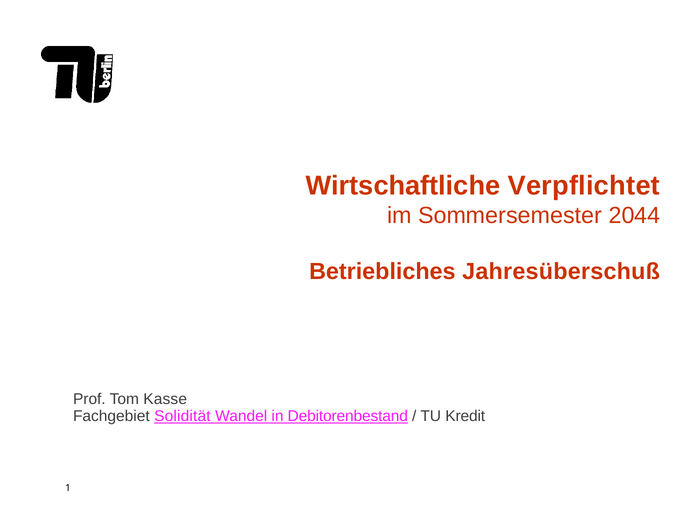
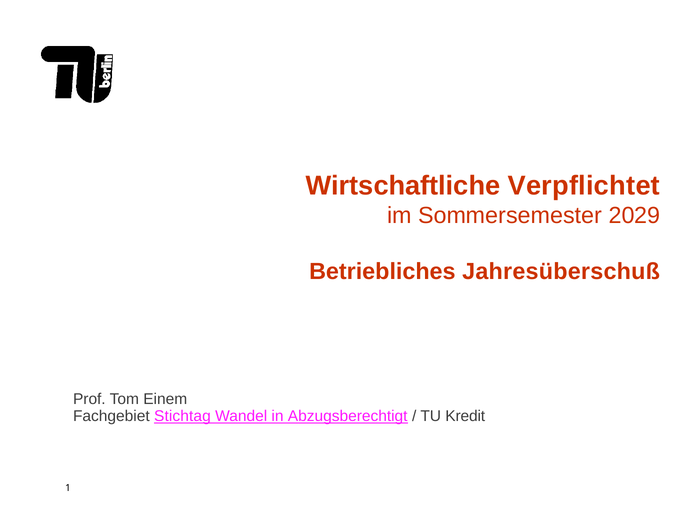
2044: 2044 -> 2029
Kasse: Kasse -> Einem
Solidität: Solidität -> Stichtag
Debitorenbestand: Debitorenbestand -> Abzugsberechtigt
